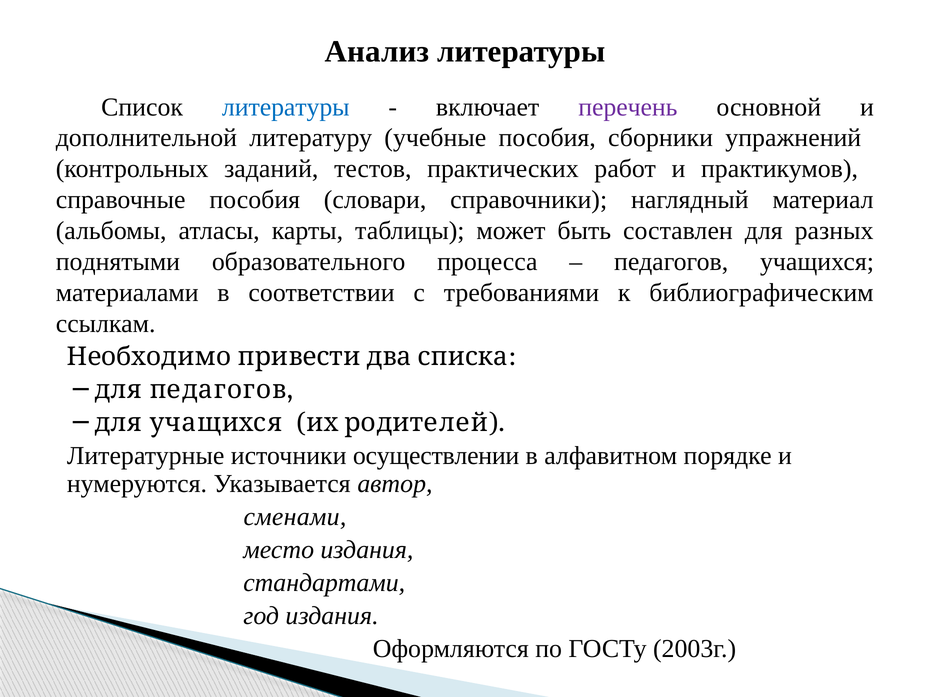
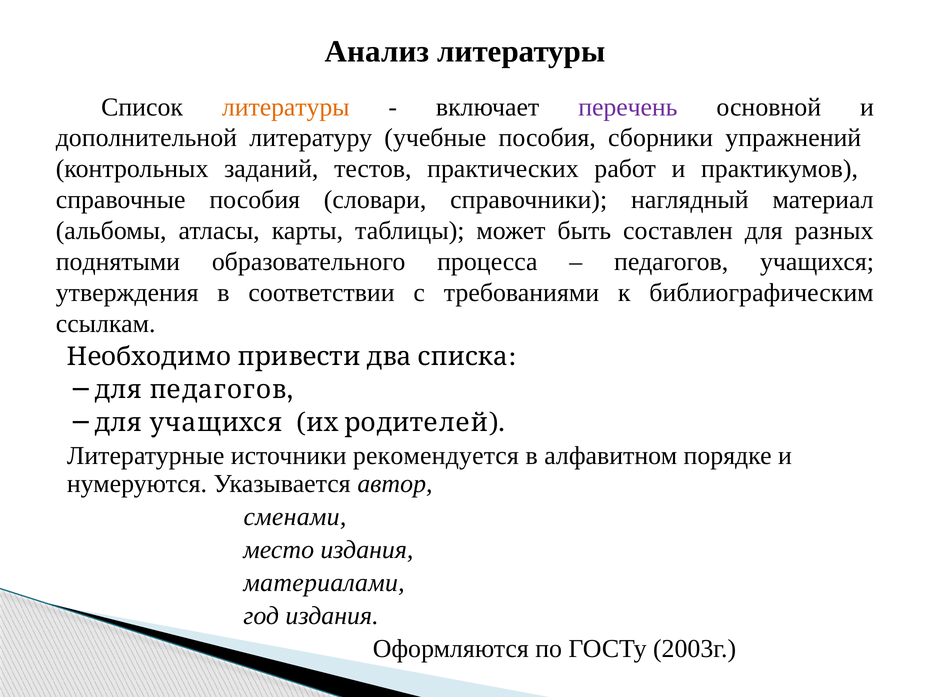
литературы at (286, 107) colour: blue -> orange
материалами: материалами -> утверждения
осуществлении: осуществлении -> рекомендуется
стандартами: стандартами -> материалами
